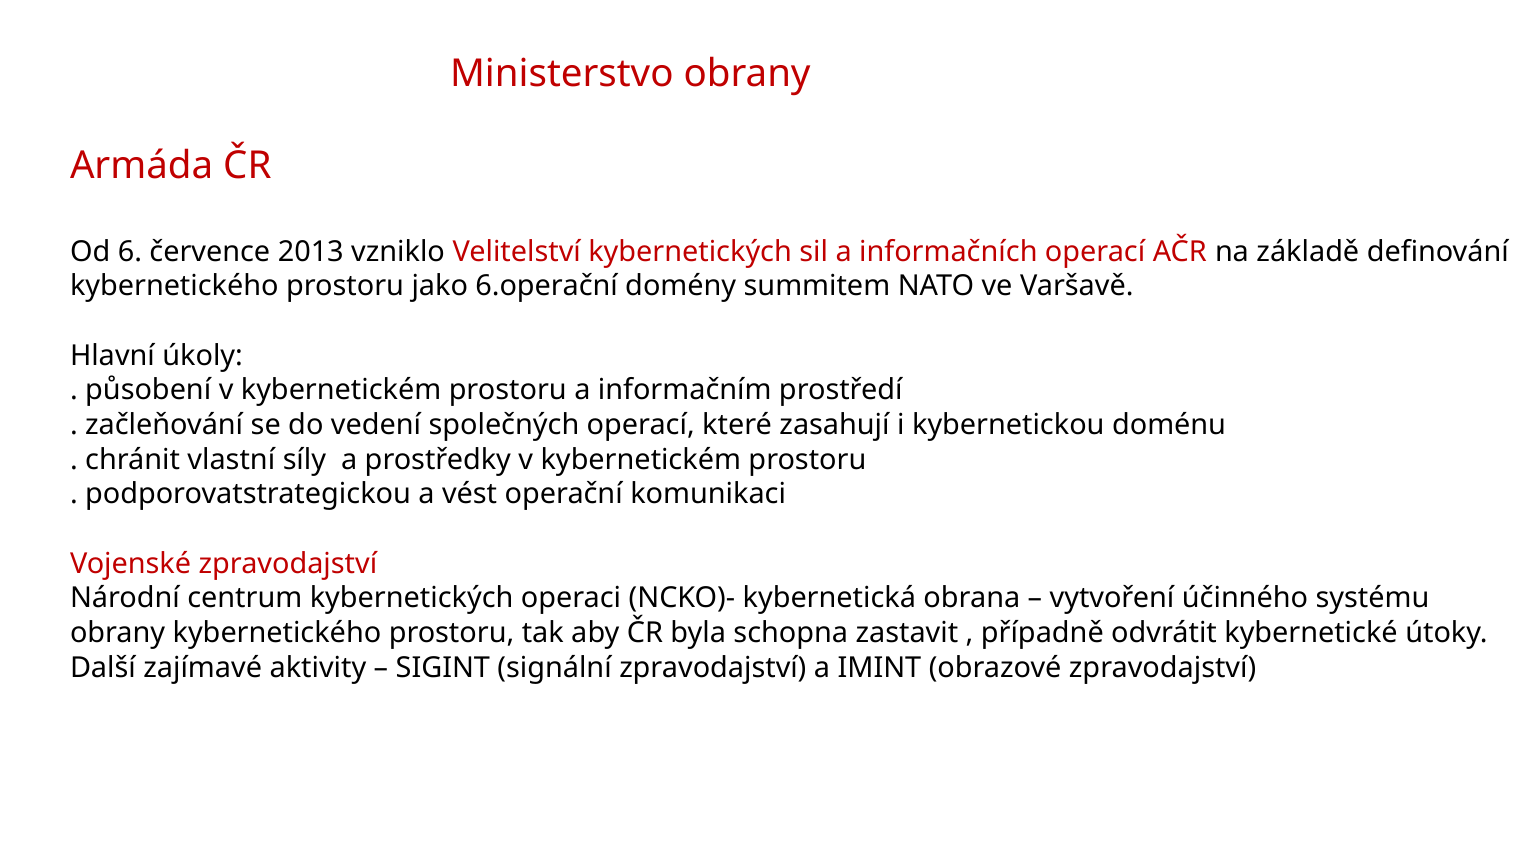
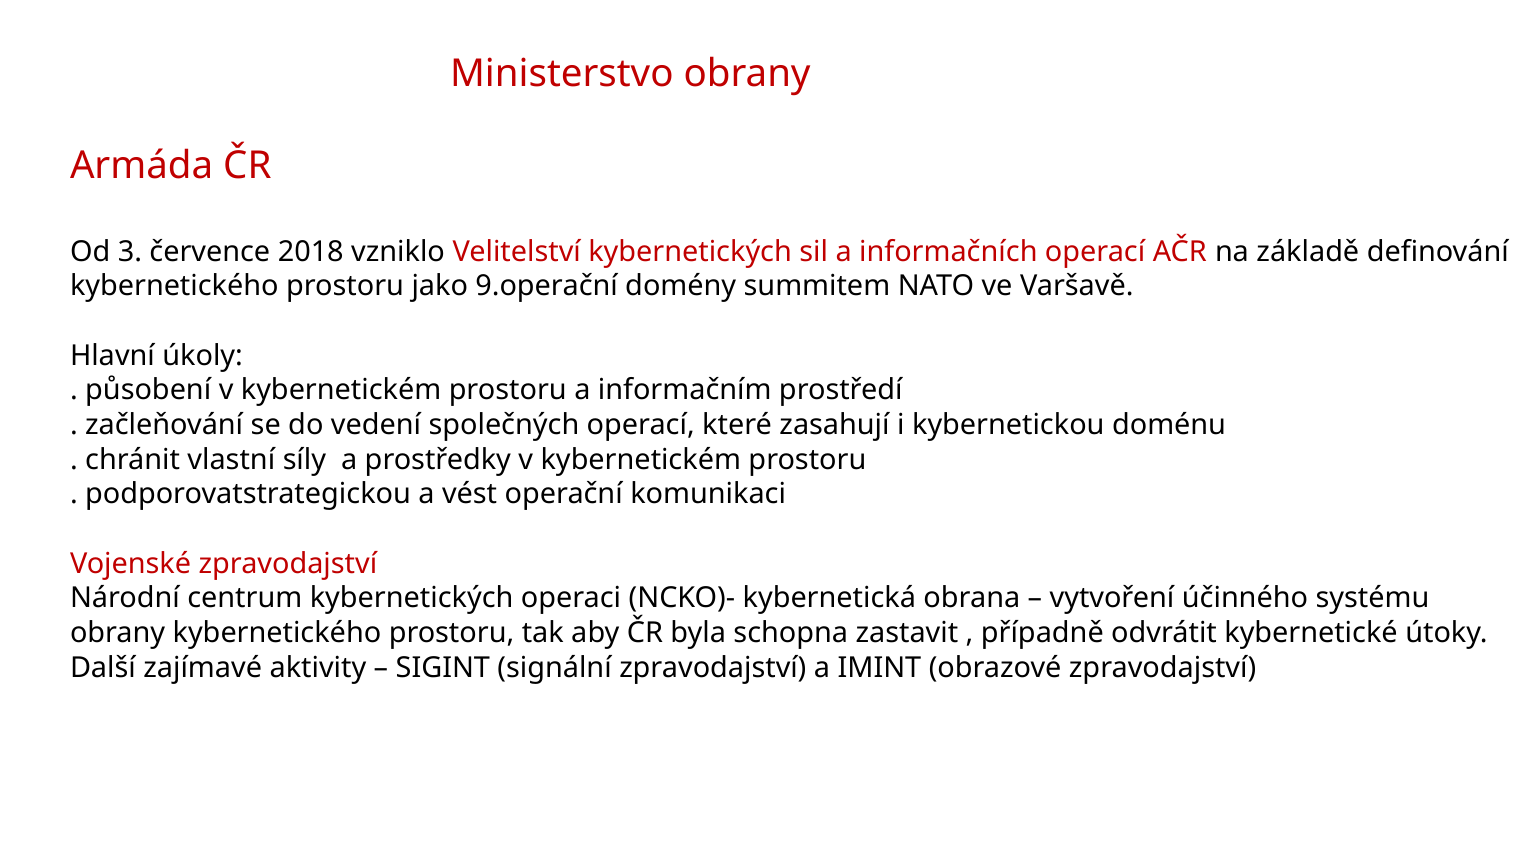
6: 6 -> 3
2013: 2013 -> 2018
6.operační: 6.operační -> 9.operační
